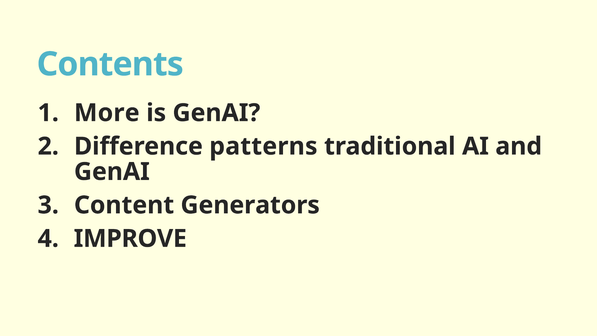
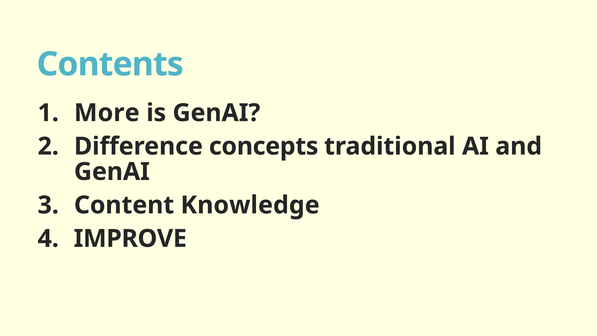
patterns: patterns -> concepts
Generators: Generators -> Knowledge
